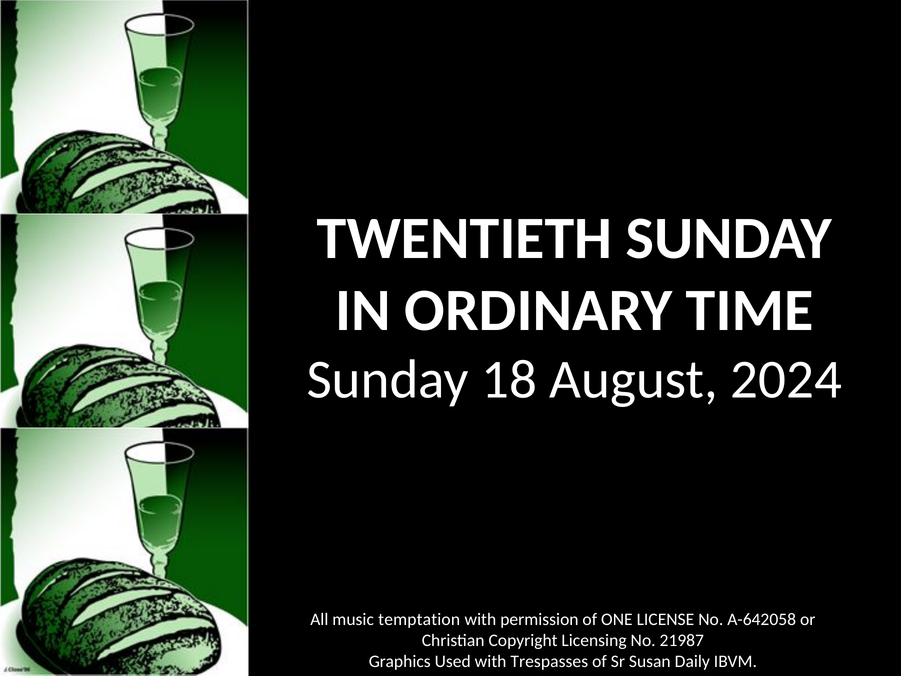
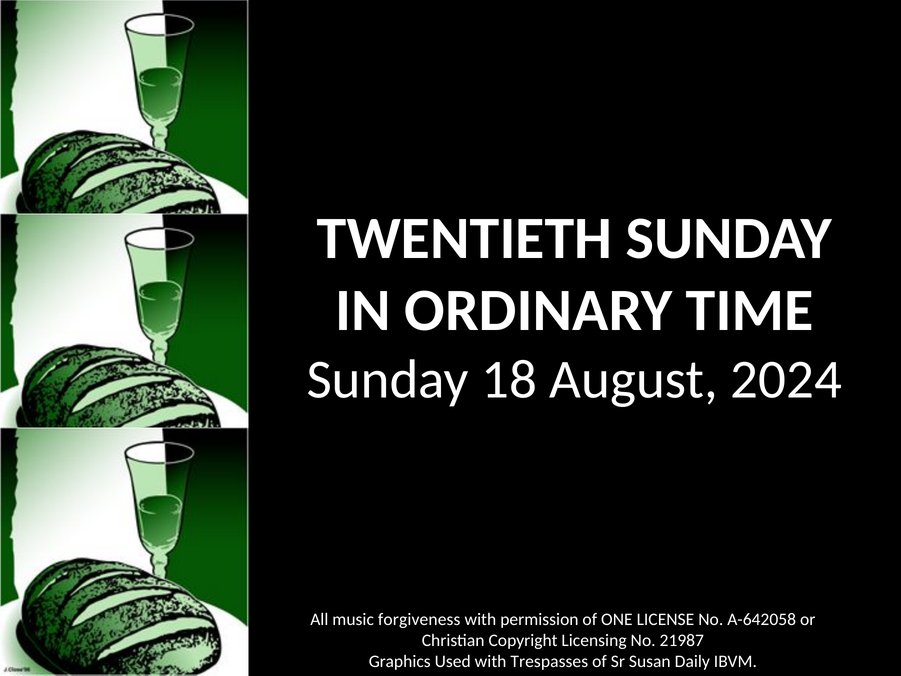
temptation: temptation -> forgiveness
